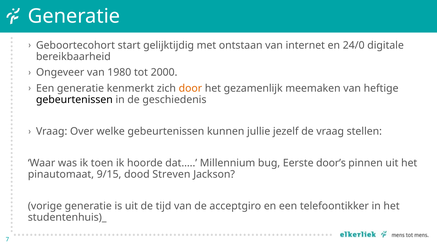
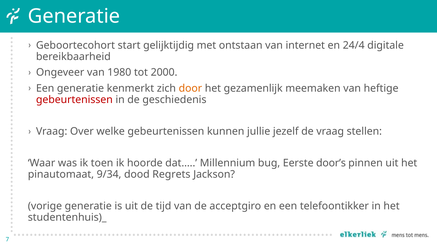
24/0: 24/0 -> 24/4
gebeurtenissen at (74, 100) colour: black -> red
9/15: 9/15 -> 9/34
Streven: Streven -> Regrets
